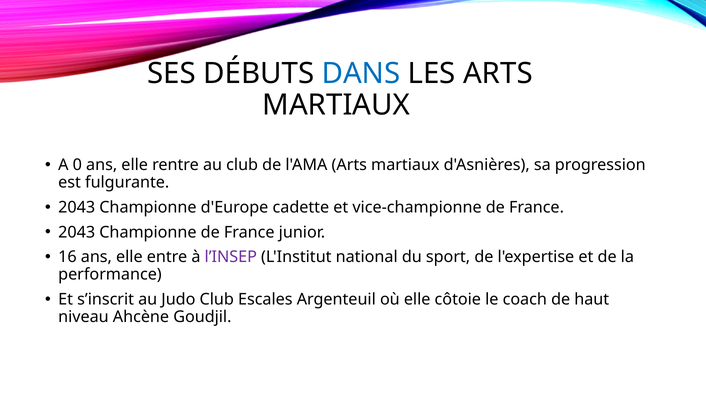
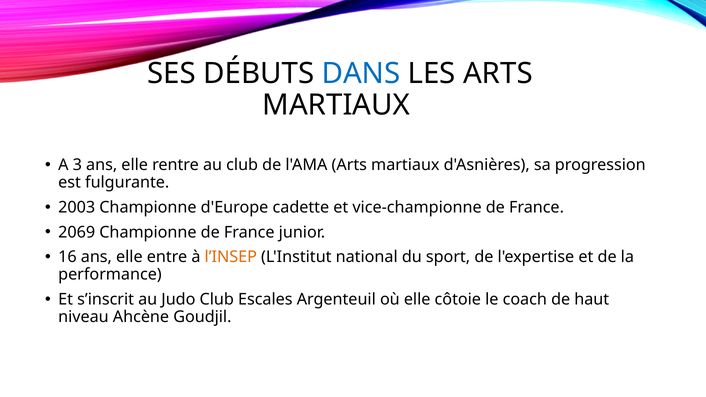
0: 0 -> 3
2043 at (77, 207): 2043 -> 2003
2043 at (77, 232): 2043 -> 2069
l’INSEP colour: purple -> orange
